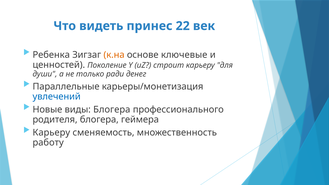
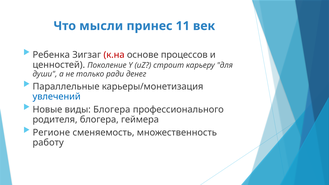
видеть: видеть -> мысли
22: 22 -> 11
к.на colour: orange -> red
ключевые: ключевые -> процессов
Карьеру at (51, 133): Карьеру -> Регионе
